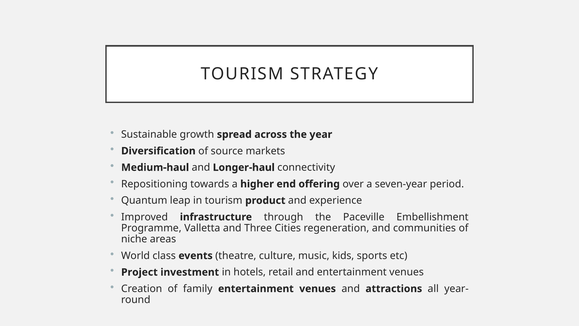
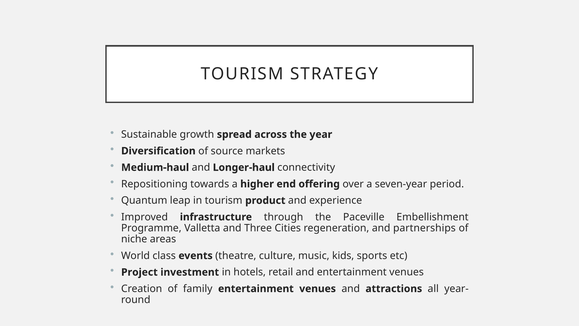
communities: communities -> partnerships
